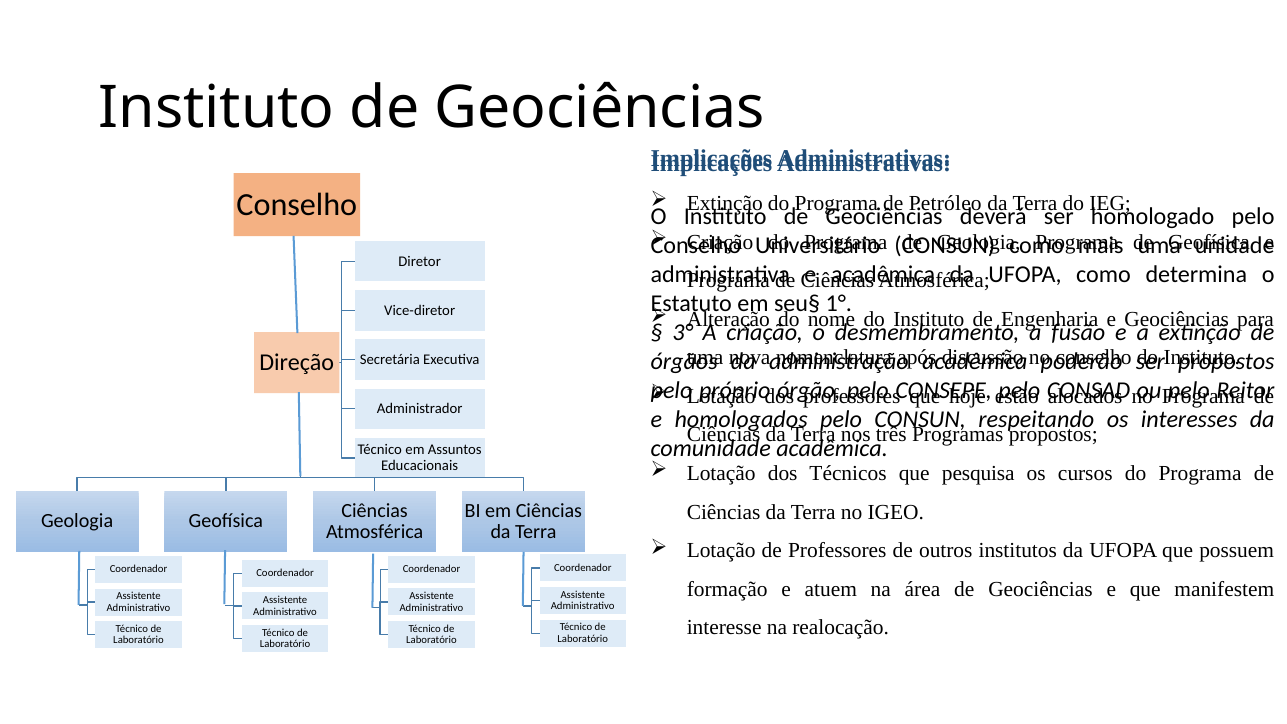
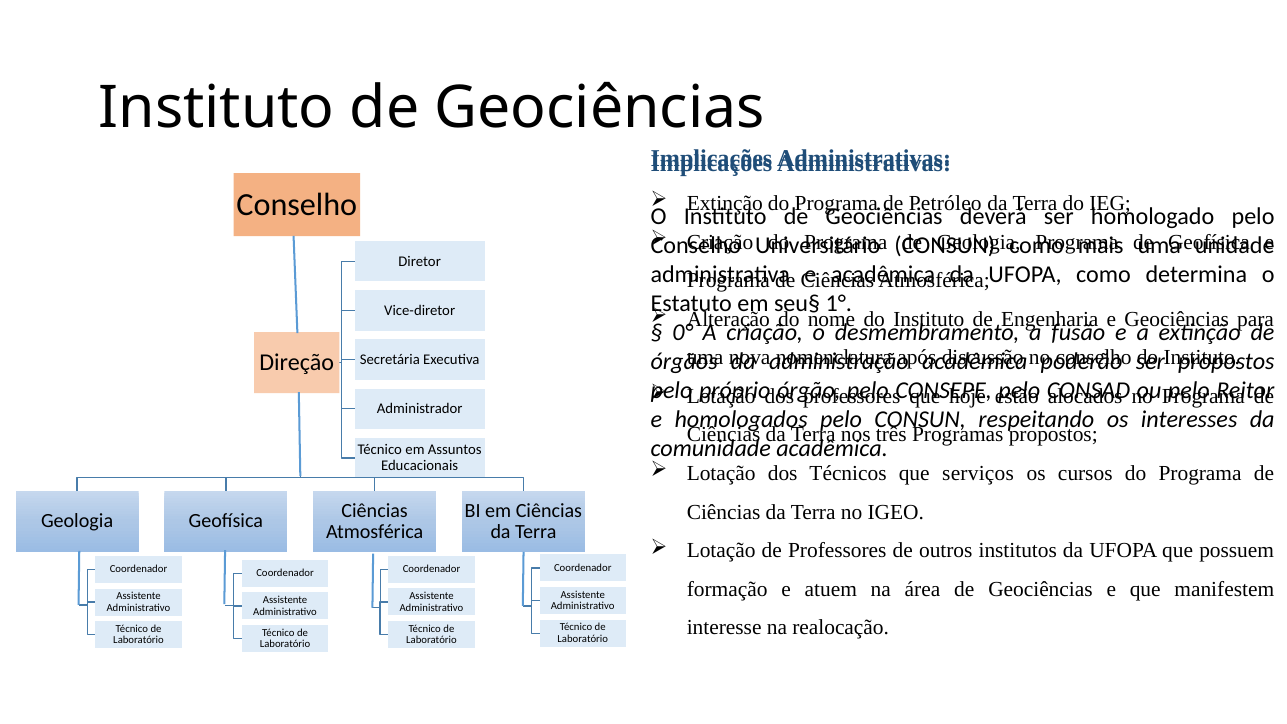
3°: 3° -> 0°
pesquisa: pesquisa -> serviços
